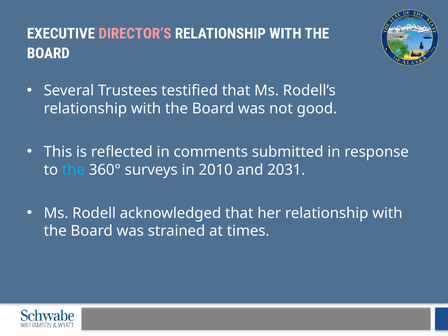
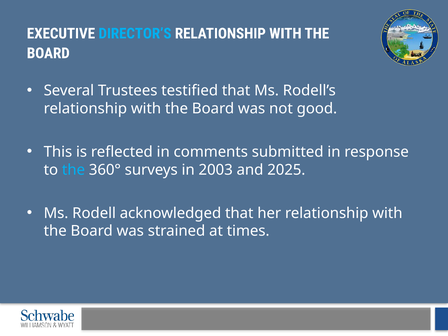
DIRECTOR’S colour: pink -> light blue
2010: 2010 -> 2003
2031: 2031 -> 2025
